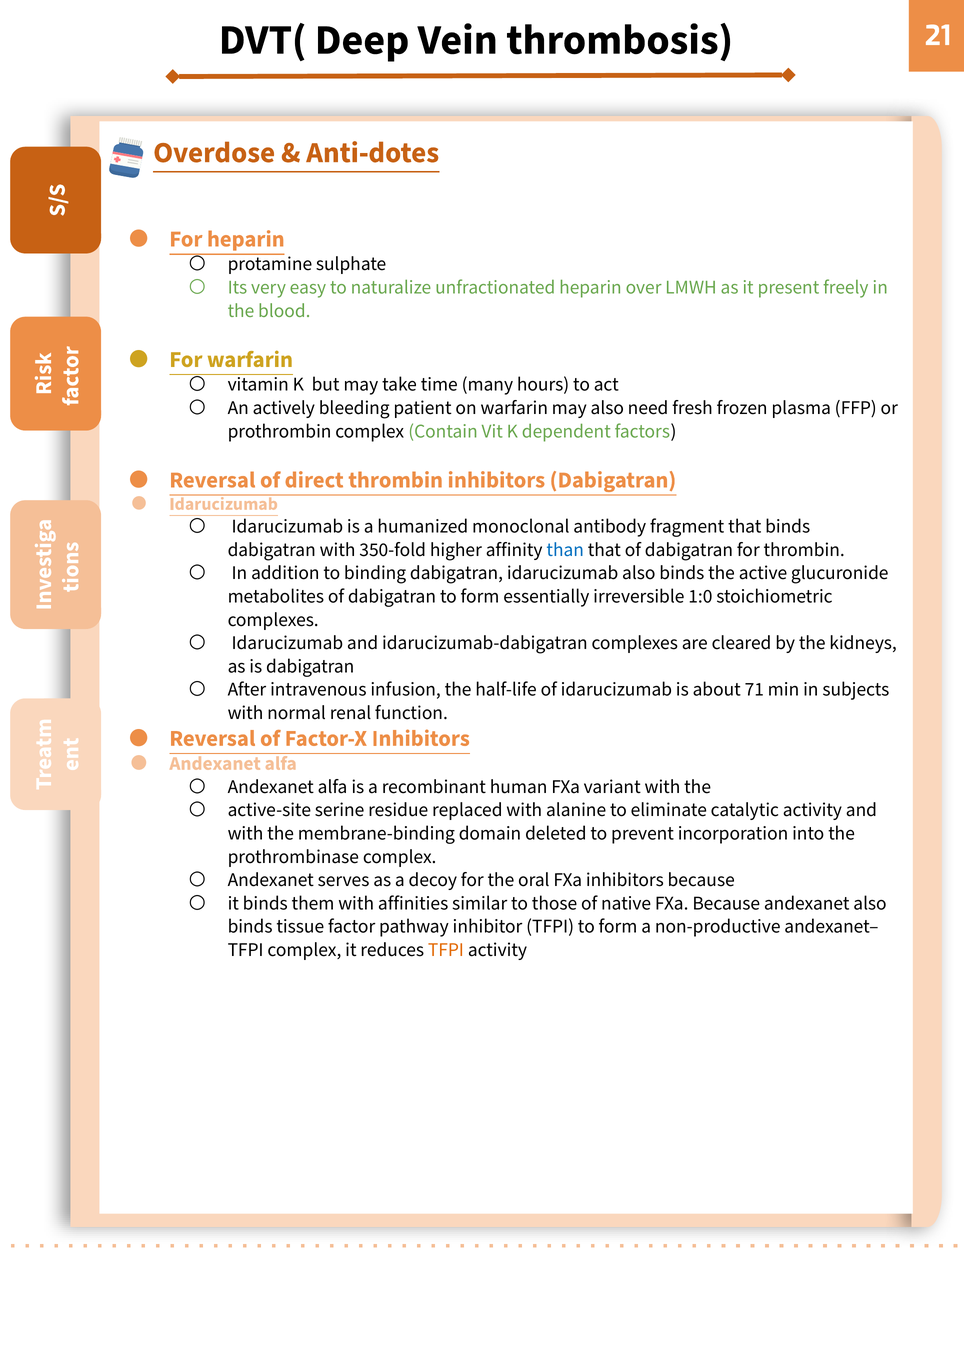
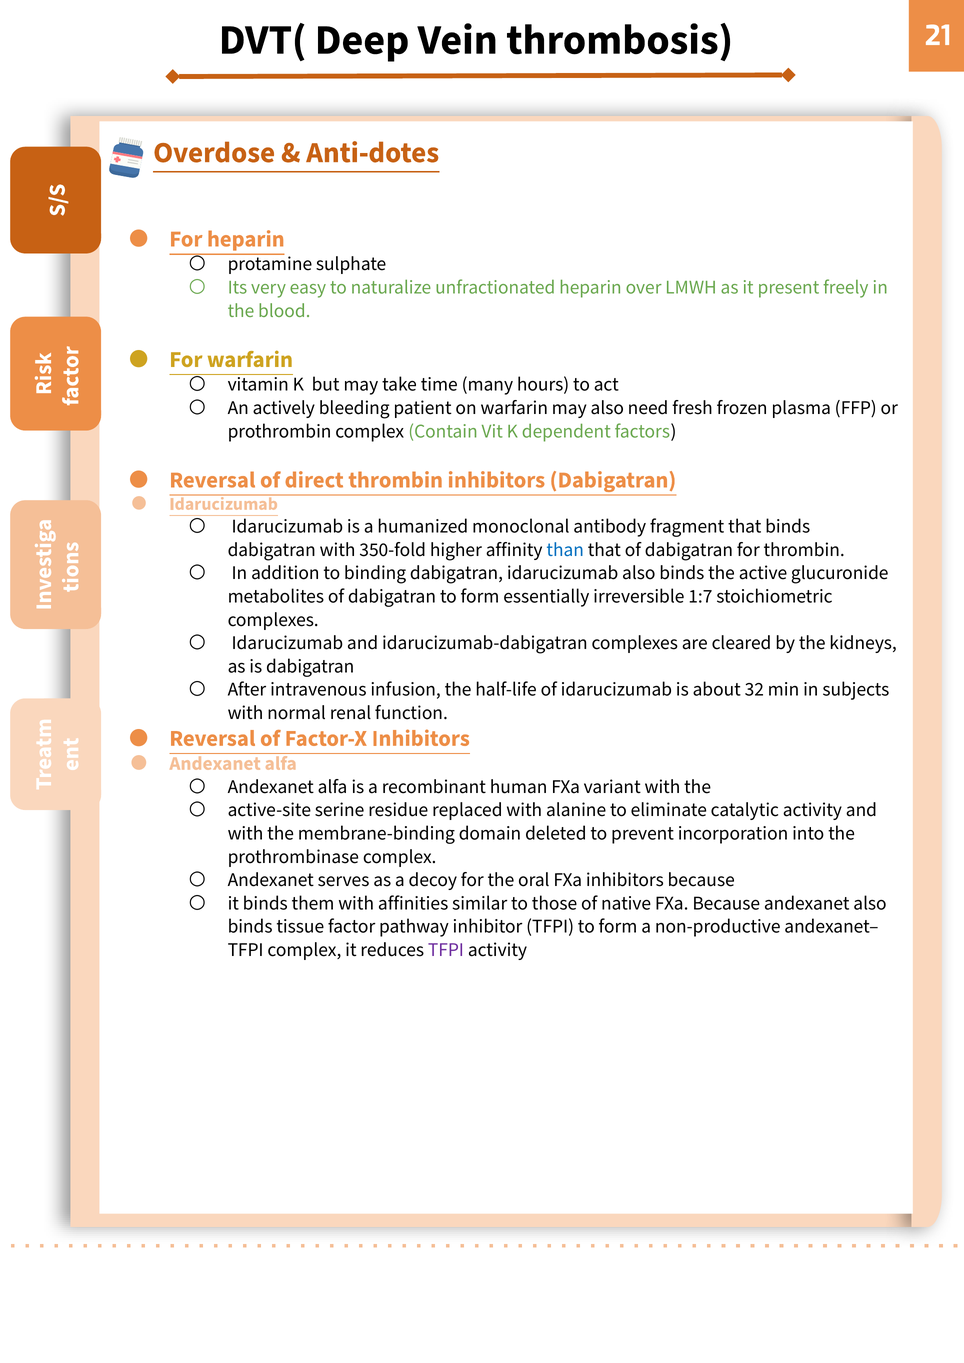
1:0: 1:0 -> 1:7
71: 71 -> 32
TFPI at (446, 950) colour: orange -> purple
